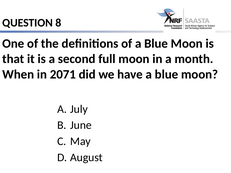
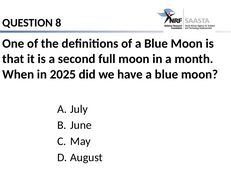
2071: 2071 -> 2025
